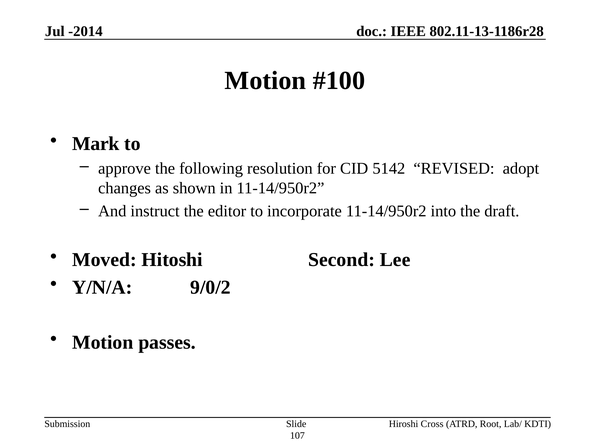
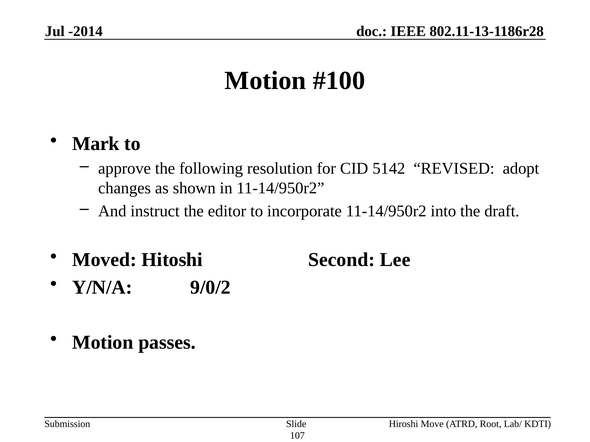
Cross: Cross -> Move
